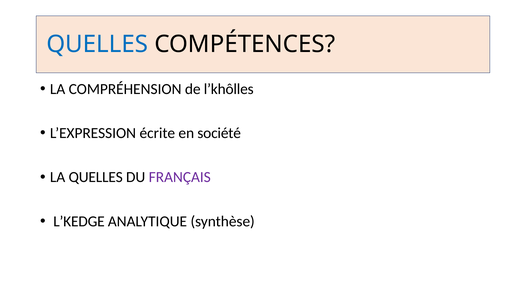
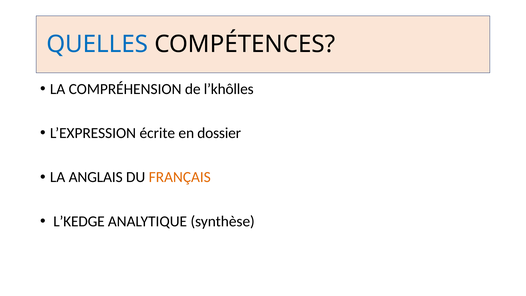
société: société -> dossier
LA QUELLES: QUELLES -> ANGLAIS
FRANÇAIS colour: purple -> orange
